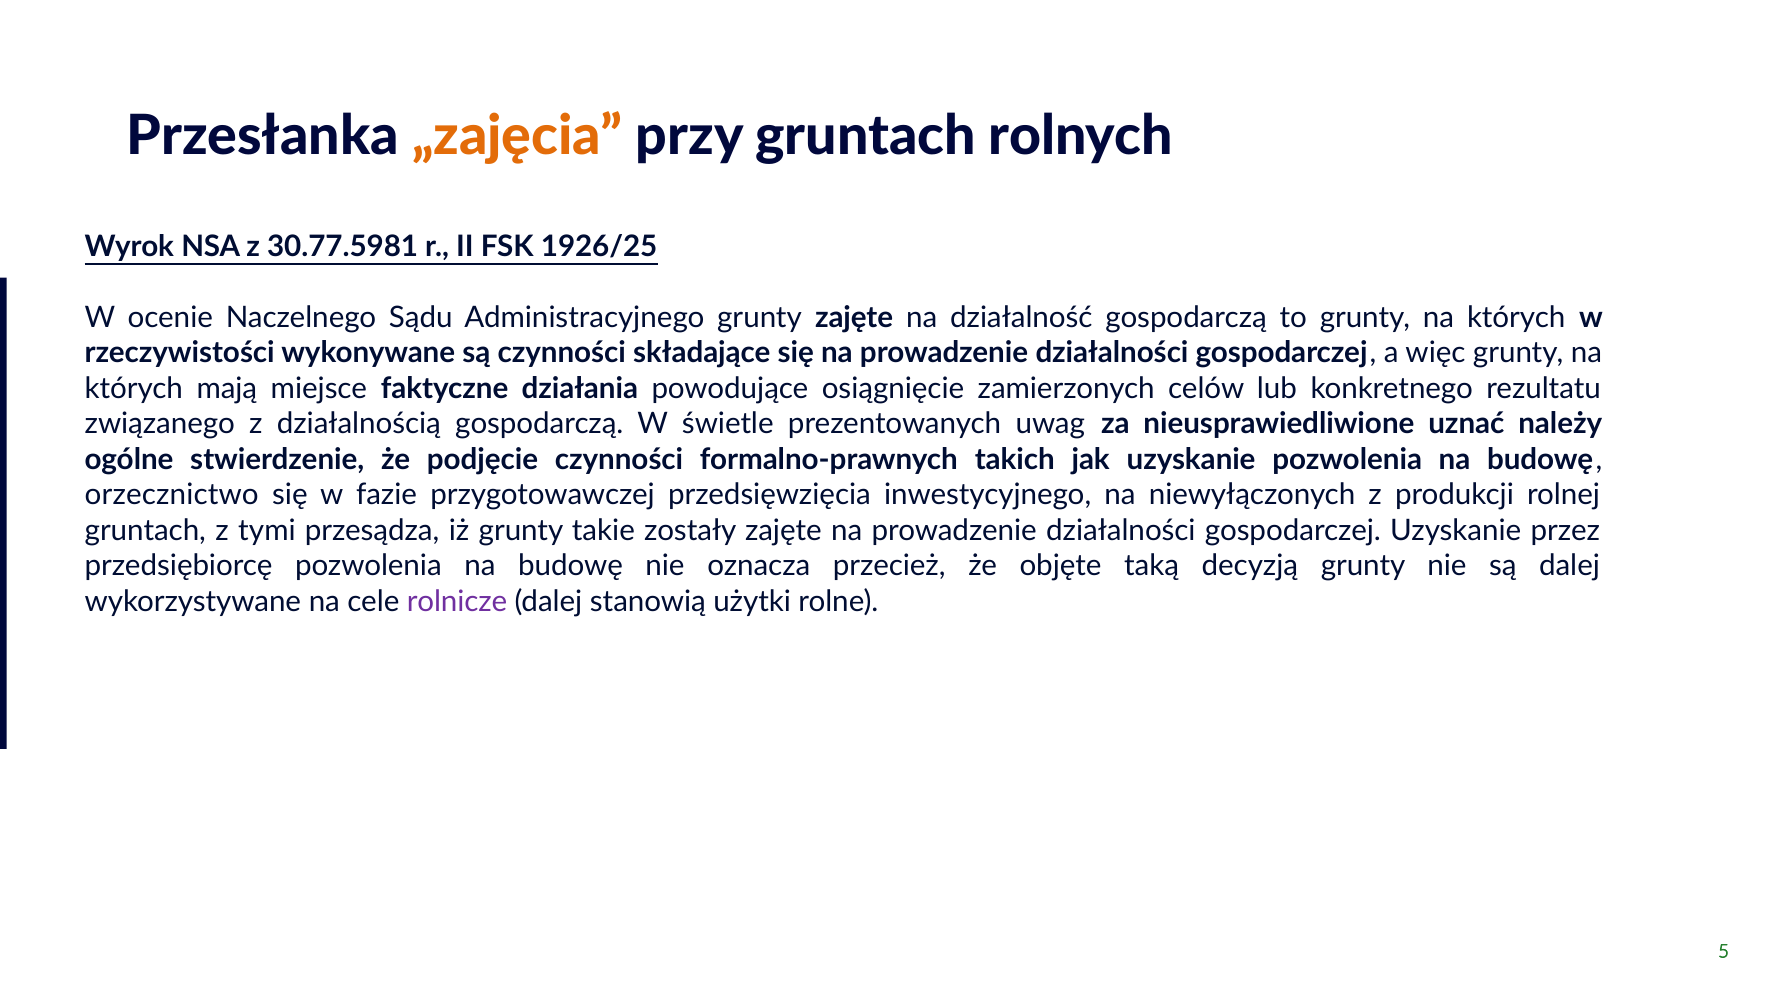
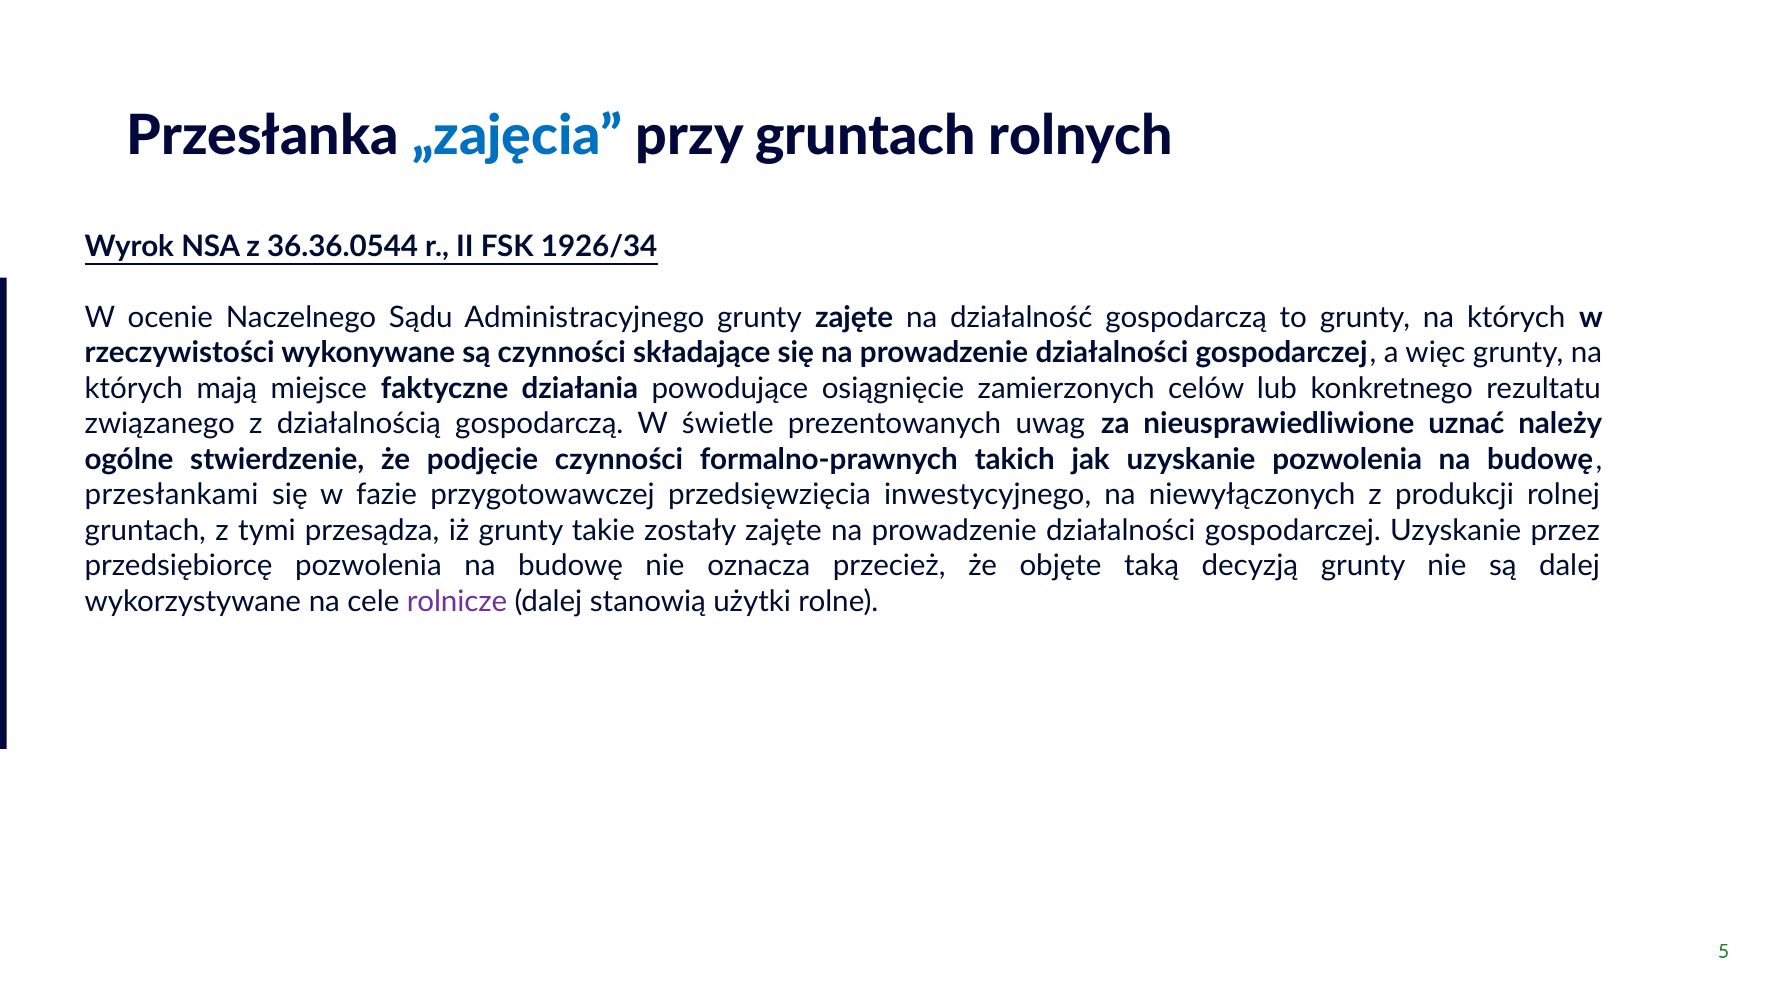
„zajęcia colour: orange -> blue
30.77.5981: 30.77.5981 -> 36.36.0544
1926/25: 1926/25 -> 1926/34
orzecznictwo: orzecznictwo -> przesłankami
